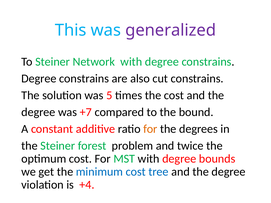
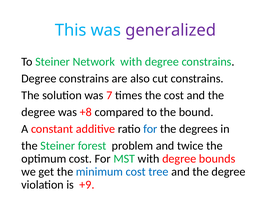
5: 5 -> 7
+7: +7 -> +8
for at (150, 129) colour: orange -> blue
+4: +4 -> +9
